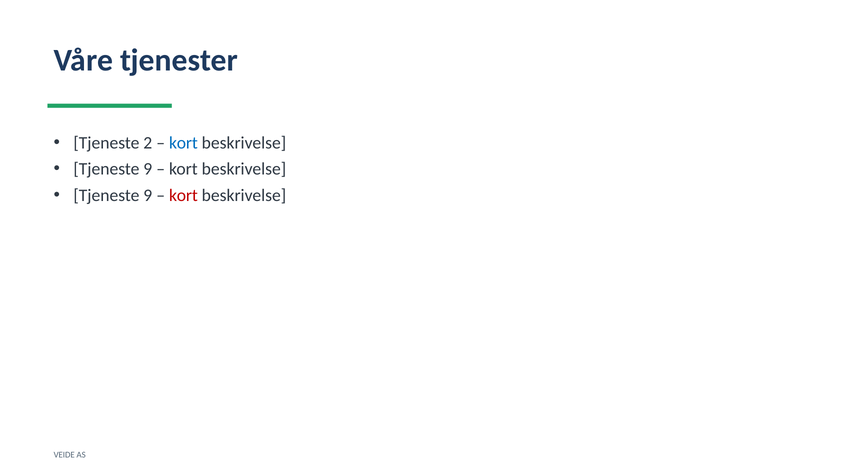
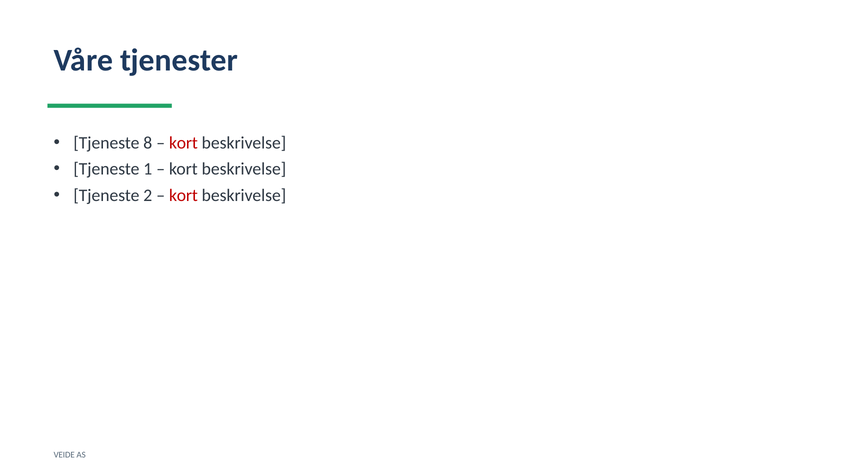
2: 2 -> 8
kort at (183, 143) colour: blue -> red
9 at (148, 169): 9 -> 1
9 at (148, 195): 9 -> 2
